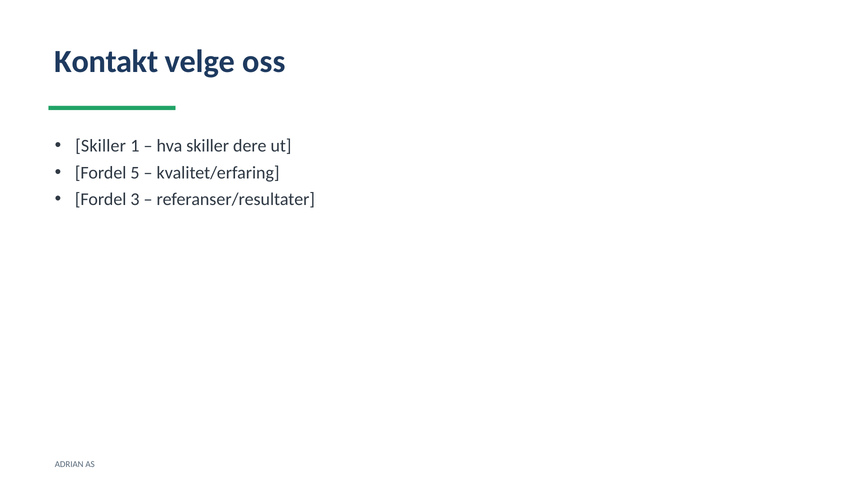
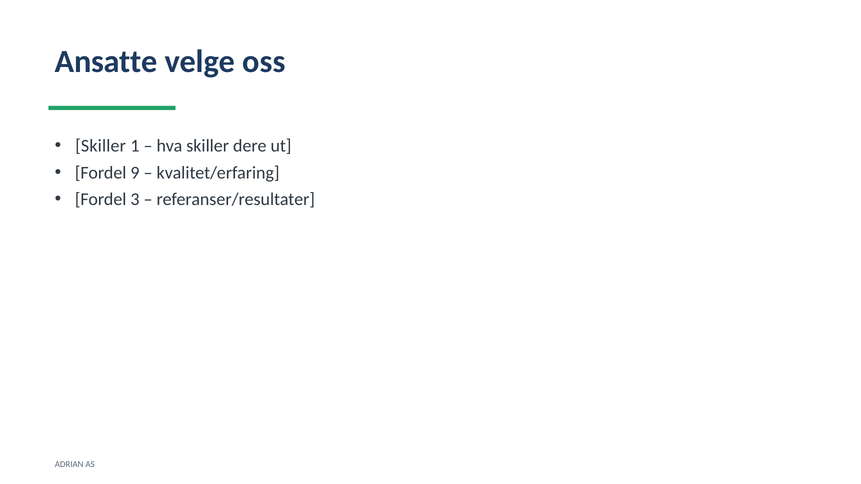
Kontakt: Kontakt -> Ansatte
5: 5 -> 9
